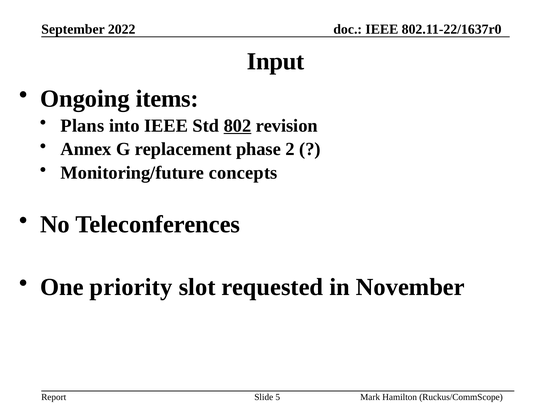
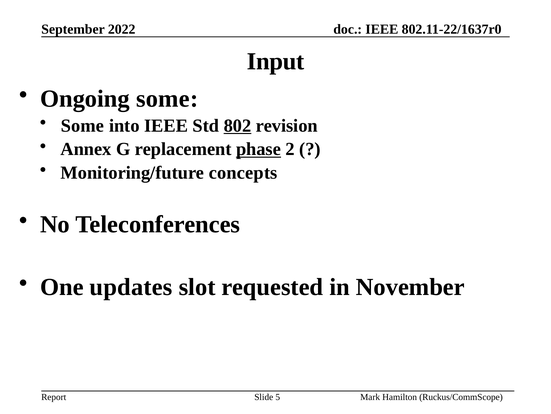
Ongoing items: items -> some
Plans at (82, 125): Plans -> Some
phase underline: none -> present
priority: priority -> updates
